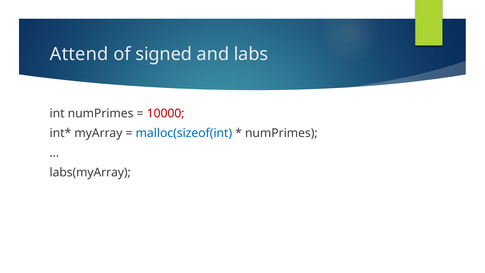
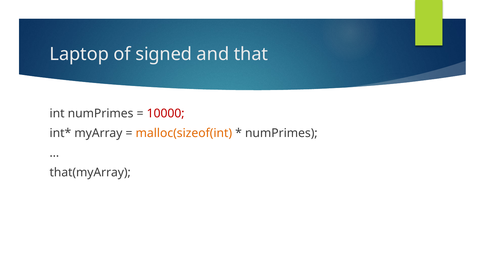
Attend: Attend -> Laptop
labs: labs -> that
malloc(sizeof(int colour: blue -> orange
labs(myArray: labs(myArray -> that(myArray
